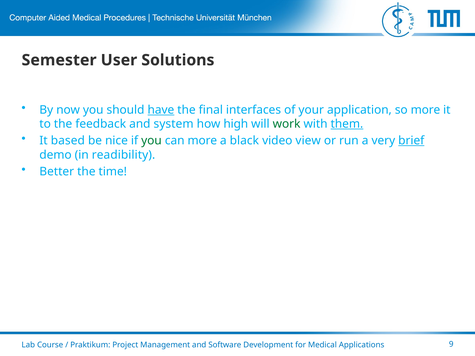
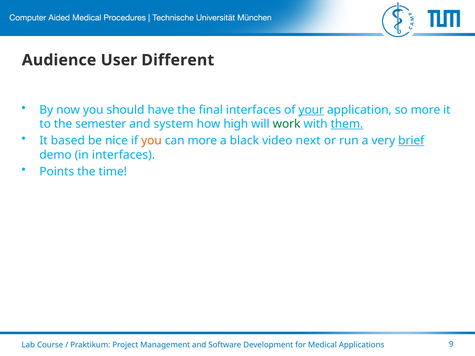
Semester: Semester -> Audience
Solutions: Solutions -> Different
have underline: present -> none
your underline: none -> present
feedback: feedback -> semester
you at (151, 141) colour: green -> orange
view: view -> next
in readibility: readibility -> interfaces
Better: Better -> Points
